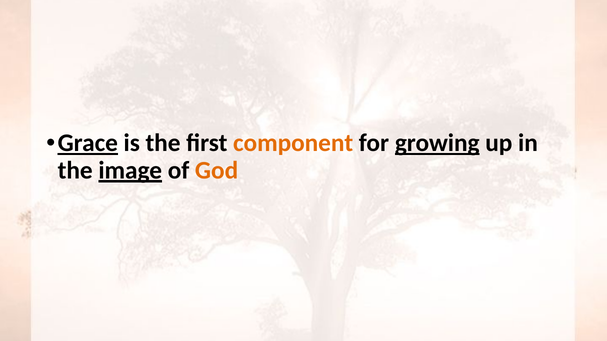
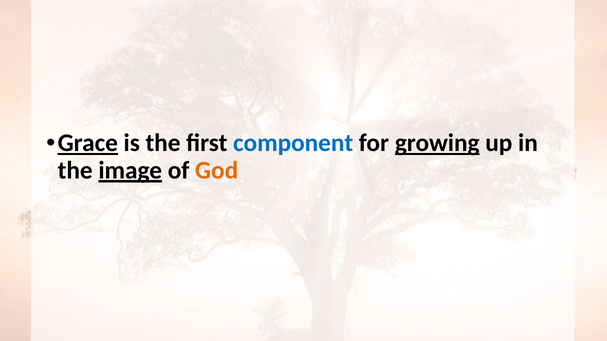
component colour: orange -> blue
